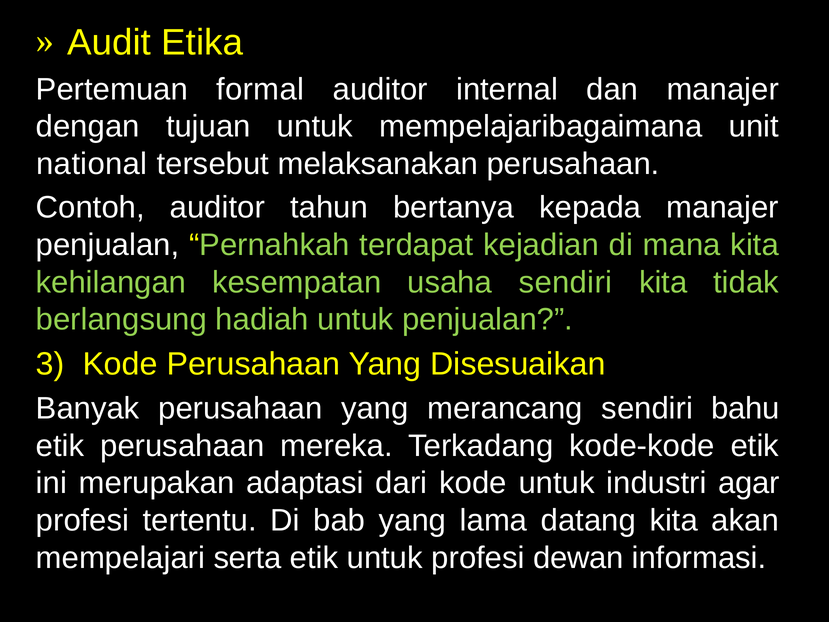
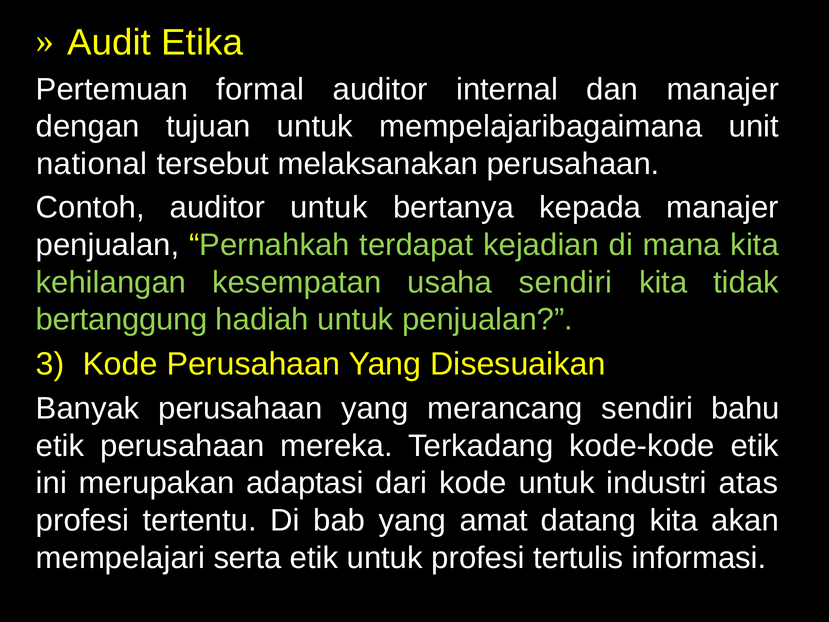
auditor tahun: tahun -> untuk
berlangsung: berlangsung -> bertanggung
agar: agar -> atas
lama: lama -> amat
dewan: dewan -> tertulis
